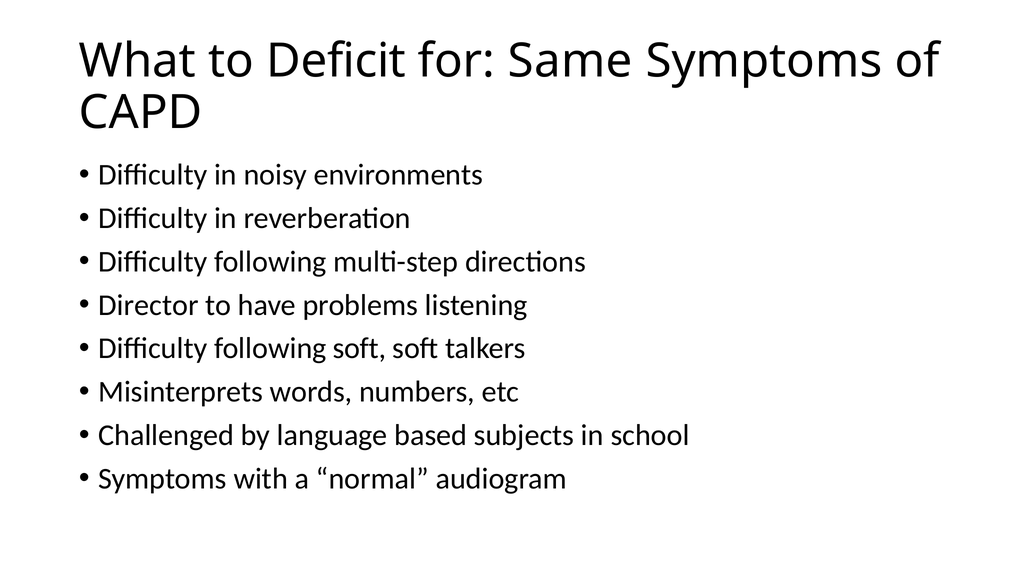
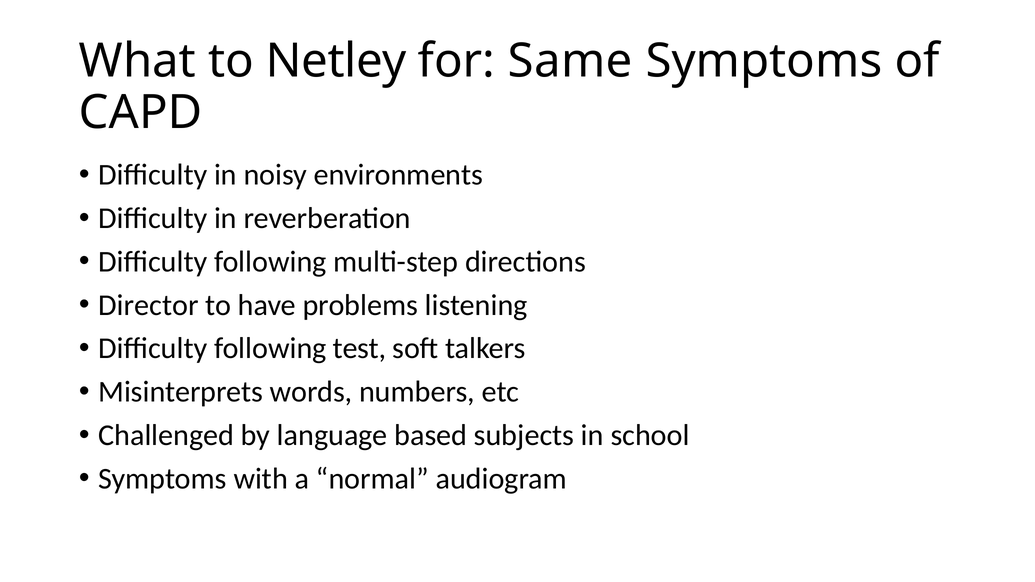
Deficit: Deficit -> Netley
following soft: soft -> test
